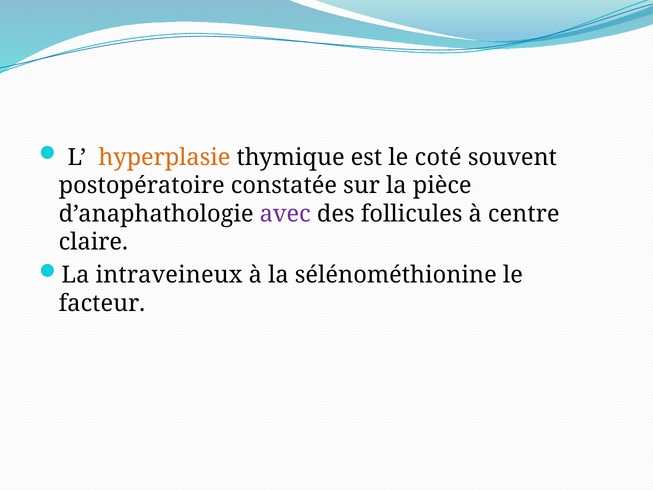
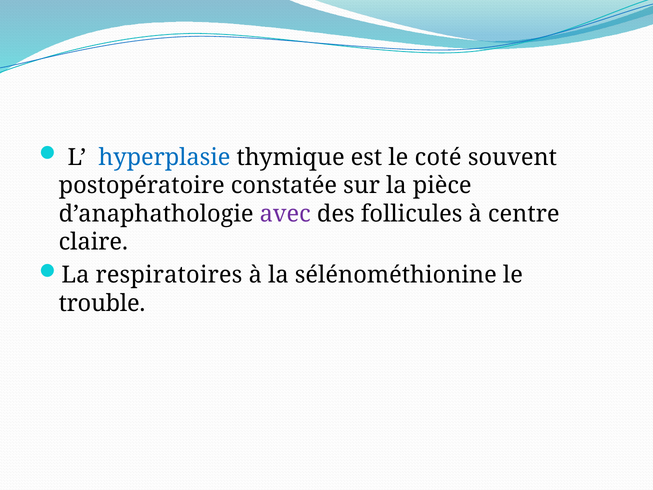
hyperplasie colour: orange -> blue
intraveineux: intraveineux -> respiratoires
facteur: facteur -> trouble
